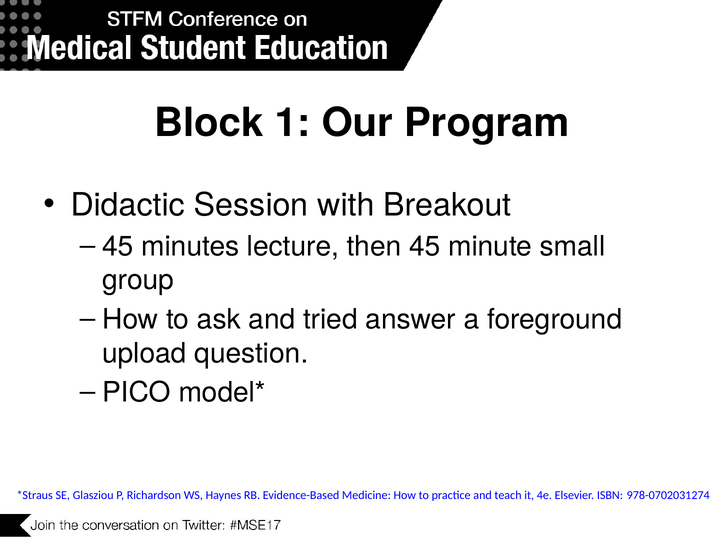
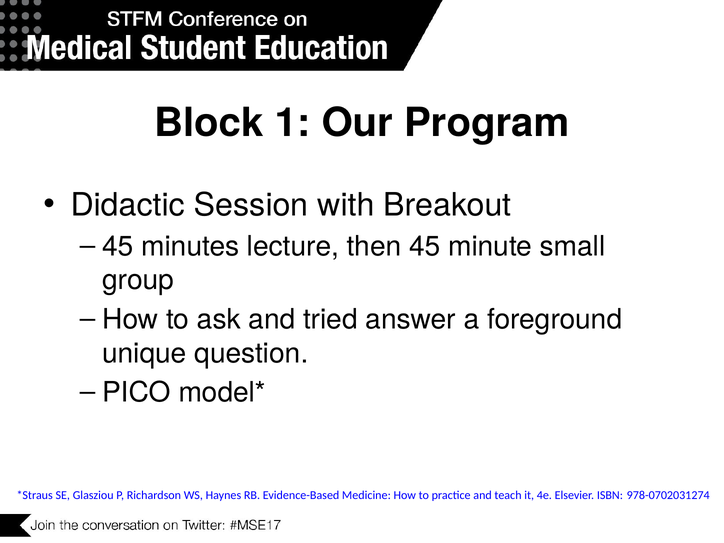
upload: upload -> unique
